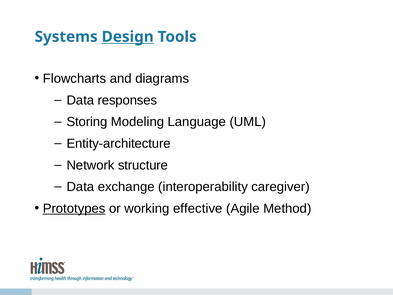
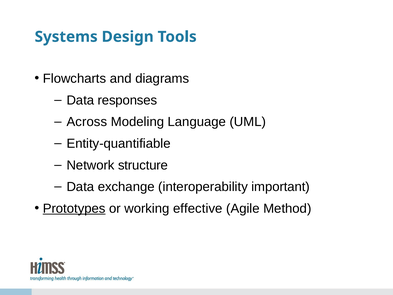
Design underline: present -> none
Storing: Storing -> Across
Entity-architecture: Entity-architecture -> Entity-quantifiable
caregiver: caregiver -> important
